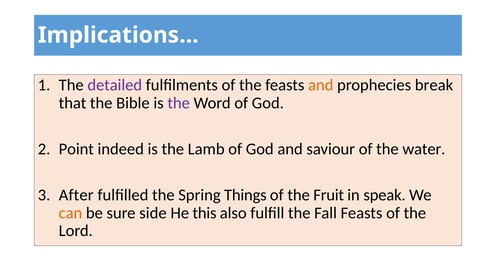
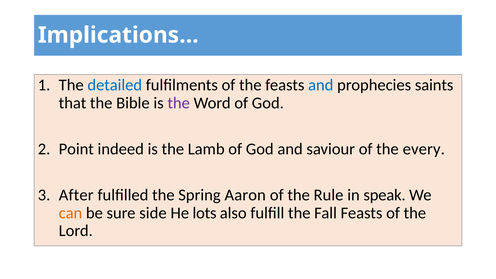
detailed colour: purple -> blue
and at (321, 85) colour: orange -> blue
break: break -> saints
water: water -> every
Things: Things -> Aaron
Fruit: Fruit -> Rule
this: this -> lots
